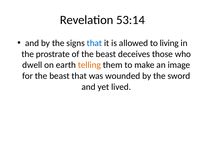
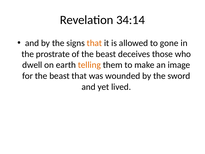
53:14: 53:14 -> 34:14
that at (94, 43) colour: blue -> orange
living: living -> gone
